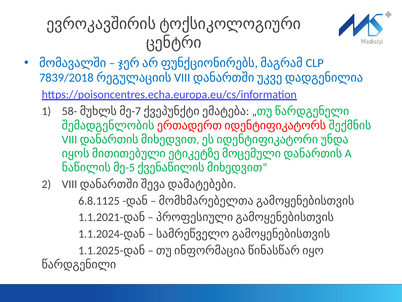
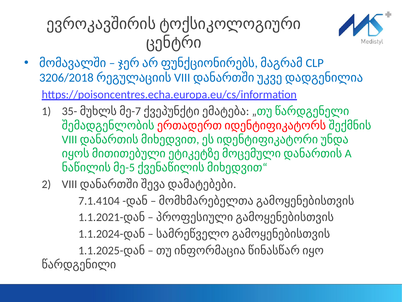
7839/2018: 7839/2018 -> 3206/2018
58-: 58- -> 35-
6.8.1125: 6.8.1125 -> 7.1.4104
